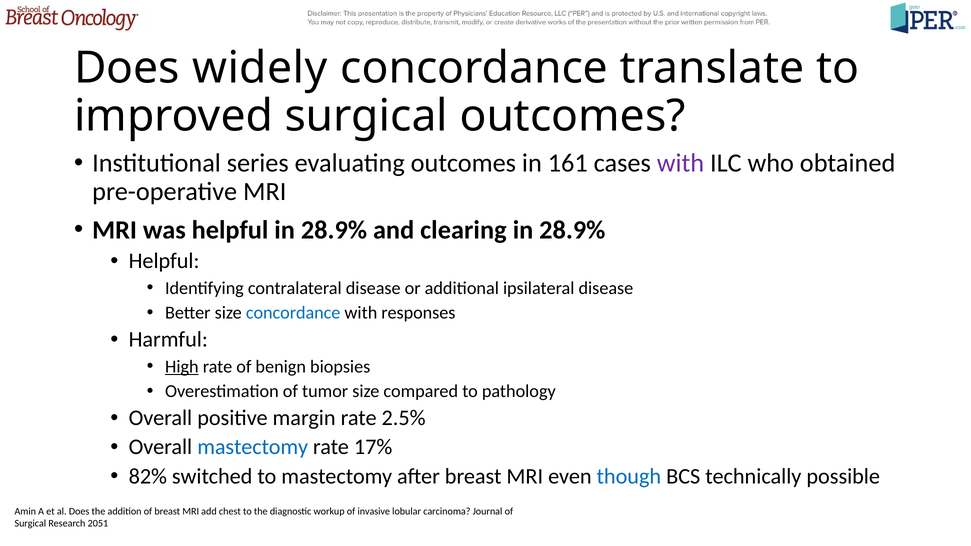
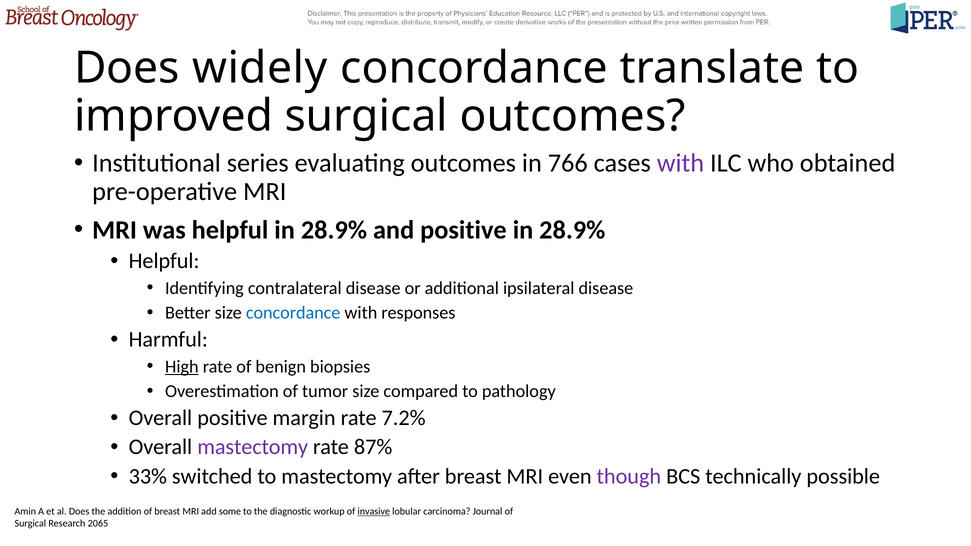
161: 161 -> 766
and clearing: clearing -> positive
2.5%: 2.5% -> 7.2%
mastectomy at (253, 447) colour: blue -> purple
17%: 17% -> 87%
82%: 82% -> 33%
though colour: blue -> purple
chest: chest -> some
invasive underline: none -> present
2051: 2051 -> 2065
